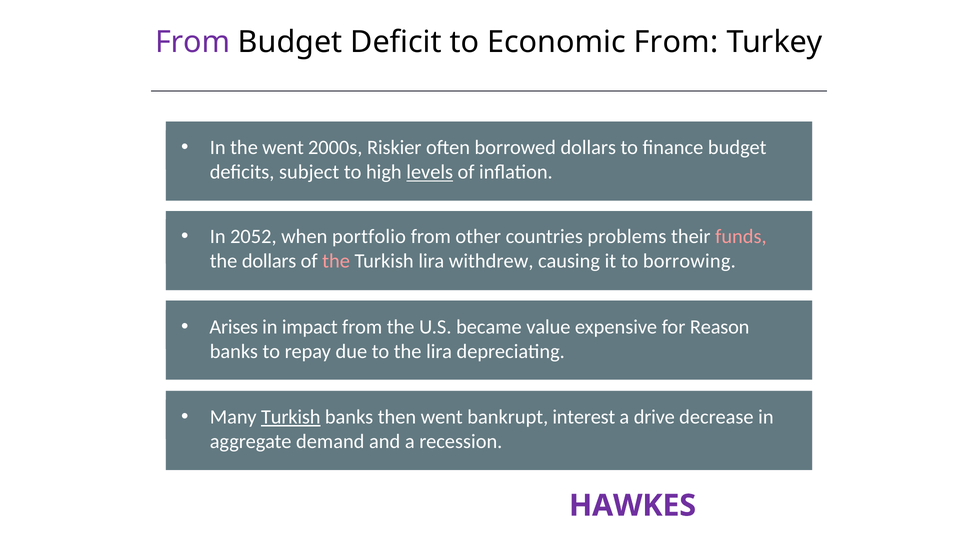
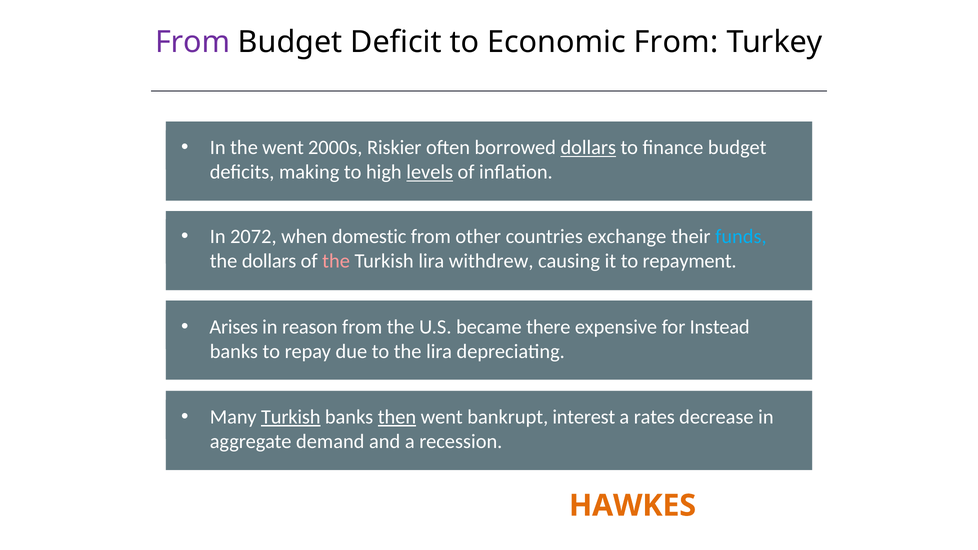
dollars at (588, 148) underline: none -> present
deficits subject: subject -> making
2052: 2052 -> 2072
portfolio: portfolio -> domestic
problems: problems -> exchange
funds colour: pink -> light blue
borrowing: borrowing -> repayment
in impact: impact -> reason
value: value -> there
Reason: Reason -> Instead
then underline: none -> present
drive: drive -> rates
HAWKES colour: purple -> orange
